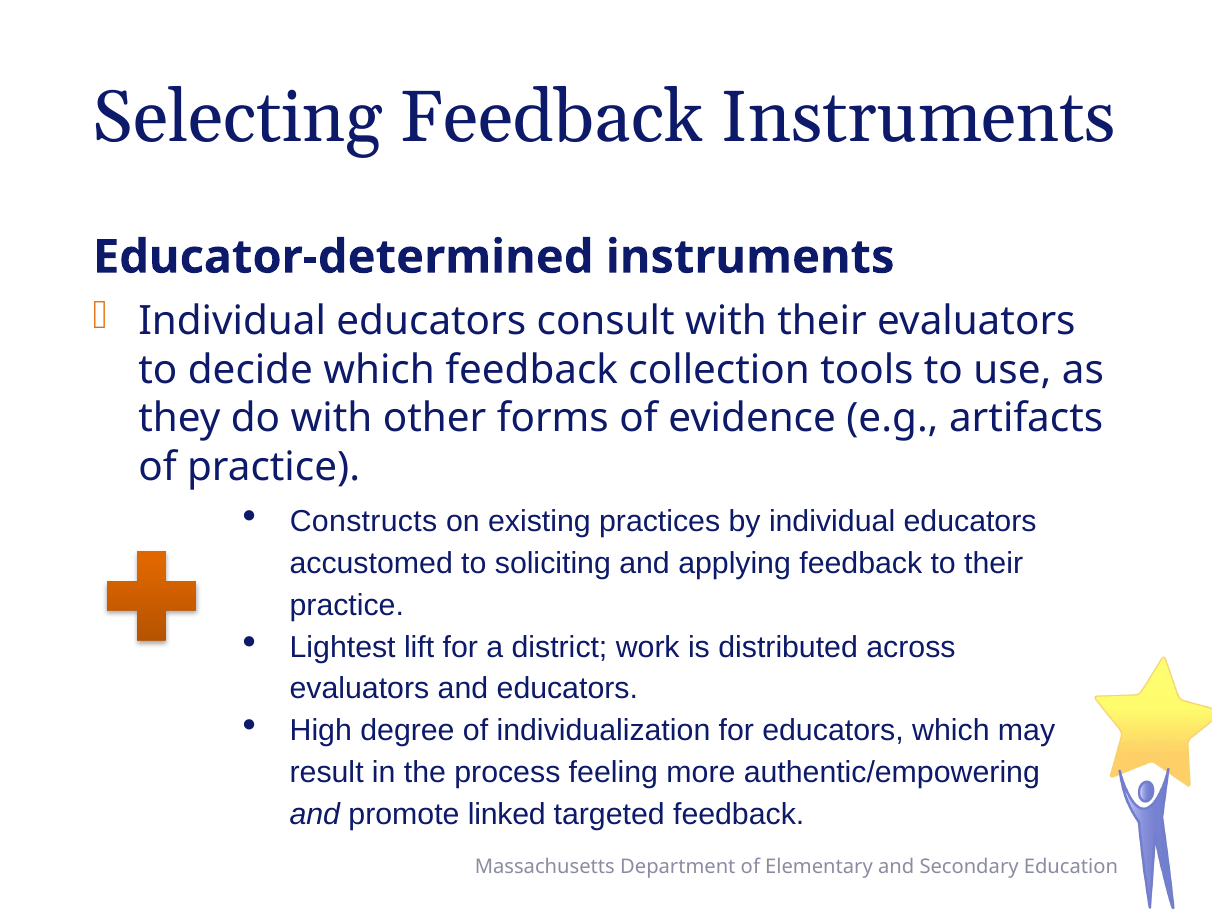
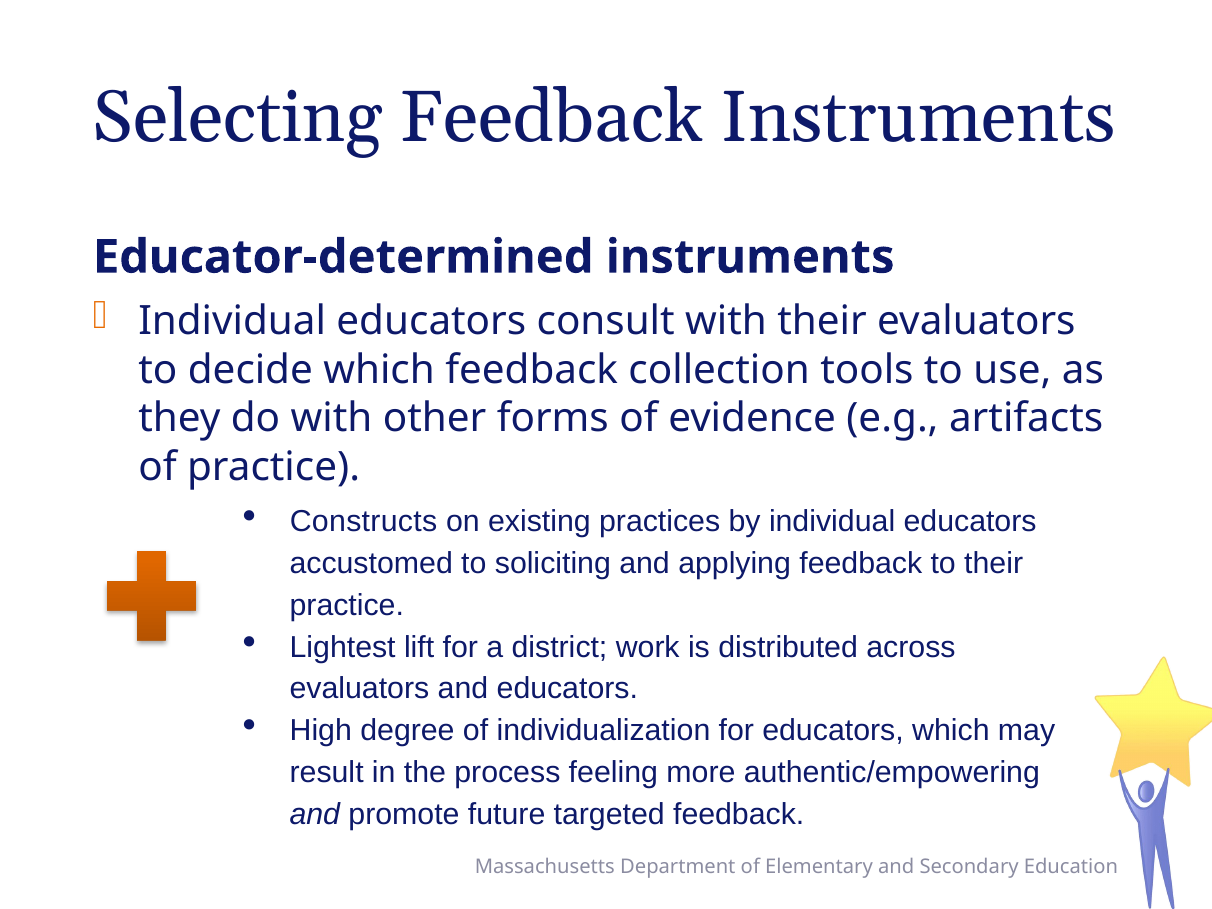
linked: linked -> future
